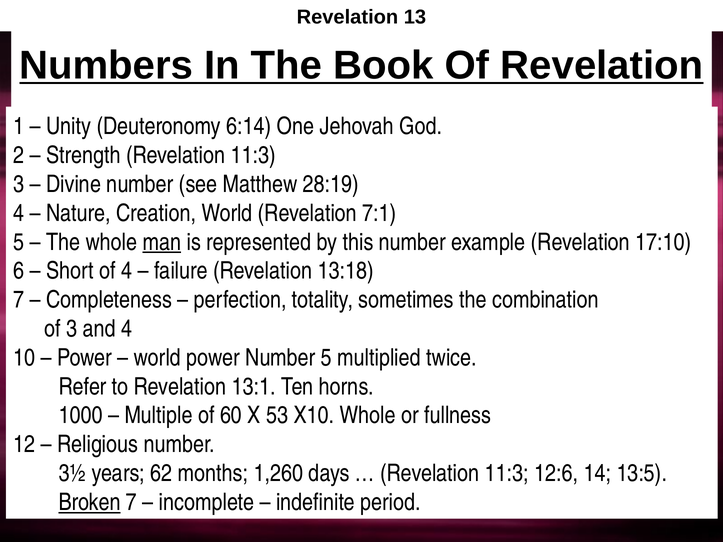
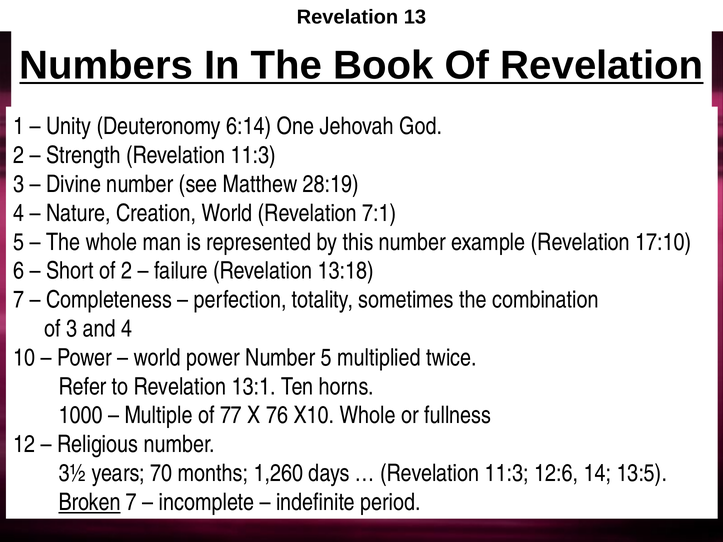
man underline: present -> none
of 4: 4 -> 2
60: 60 -> 77
53: 53 -> 76
62: 62 -> 70
